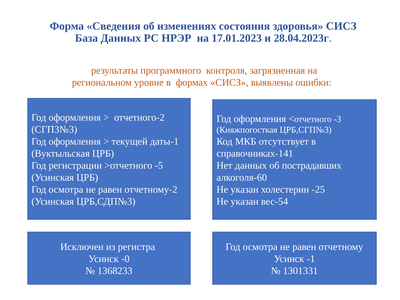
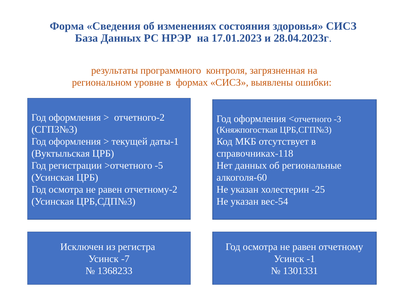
справочниках-141: справочниках-141 -> справочниках-118
пострадавших: пострадавших -> региональные
-0: -0 -> -7
